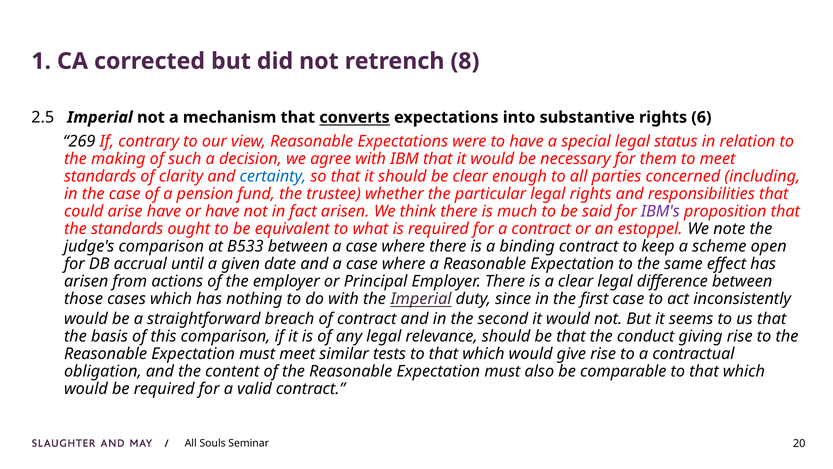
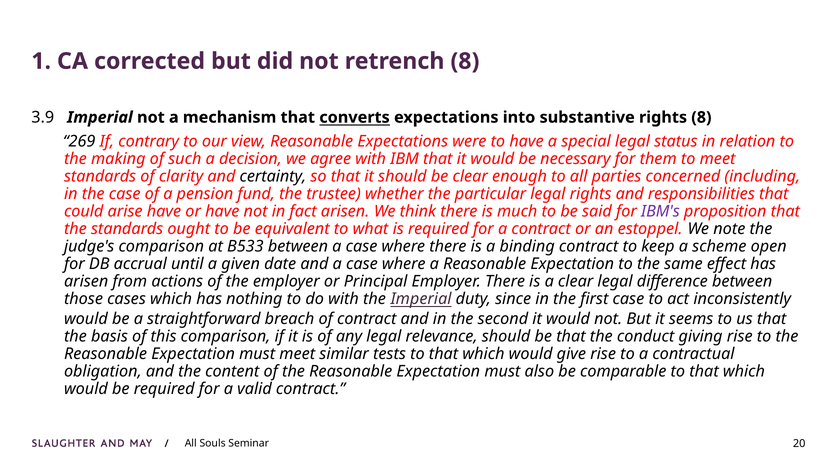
2.5: 2.5 -> 3.9
rights 6: 6 -> 8
certainty colour: blue -> black
